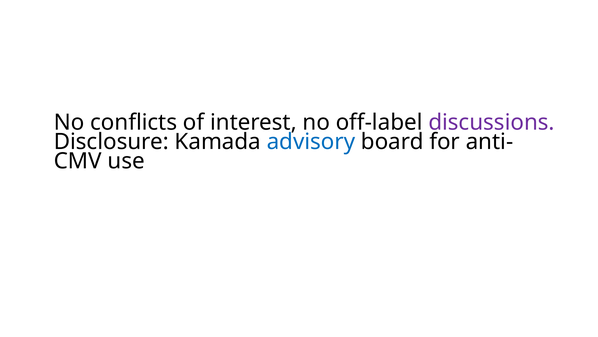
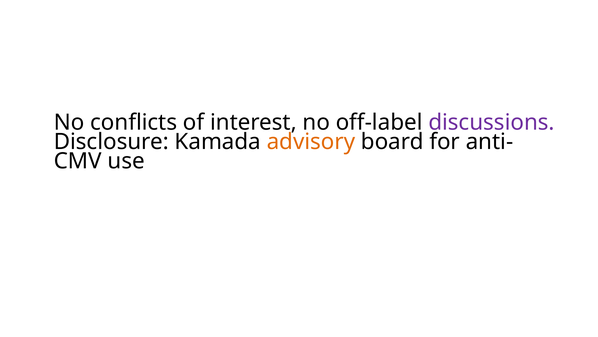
advisory colour: blue -> orange
